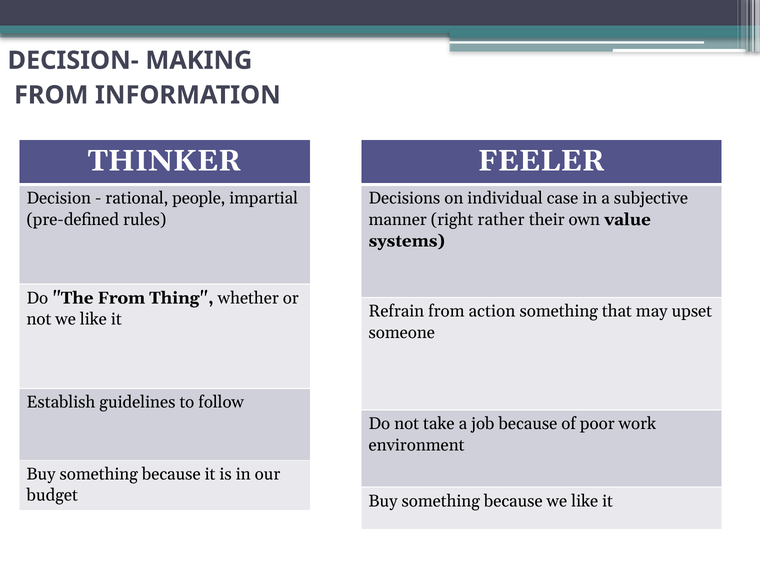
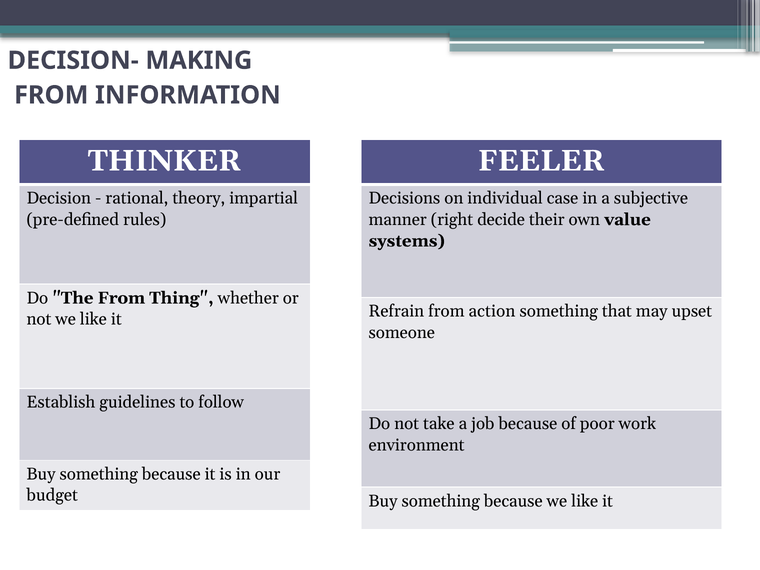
people: people -> theory
rather: rather -> decide
